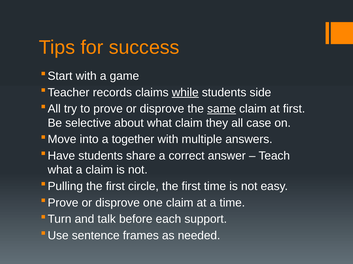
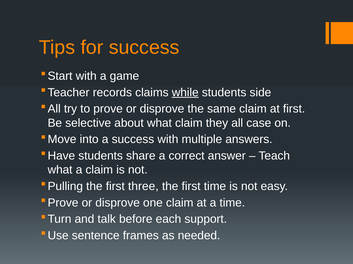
same underline: present -> none
a together: together -> success
circle: circle -> three
